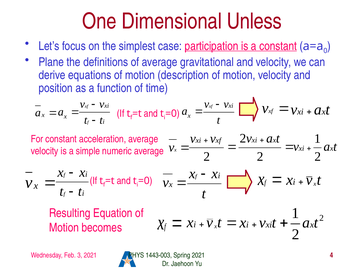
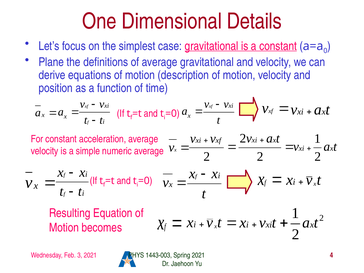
Unless: Unless -> Details
case participation: participation -> gravitational
